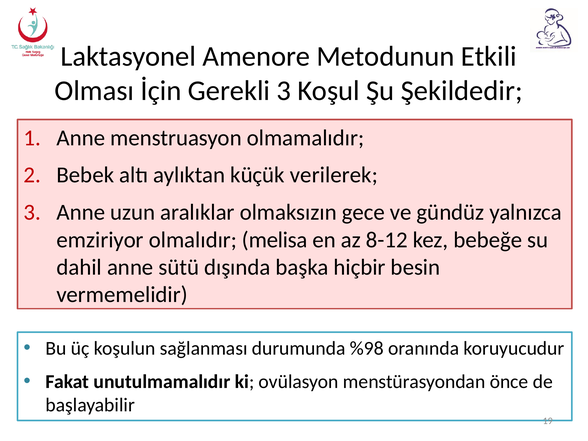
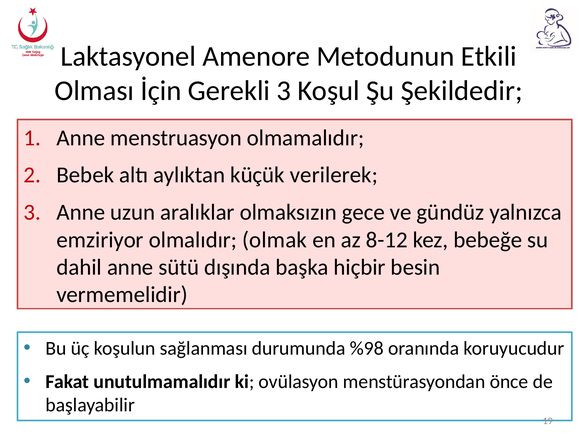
melisa: melisa -> olmak
